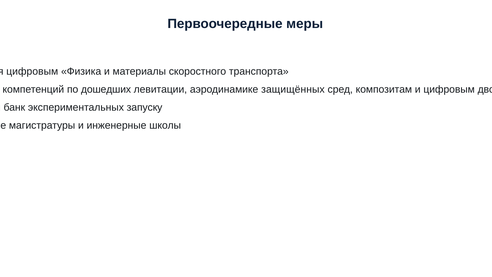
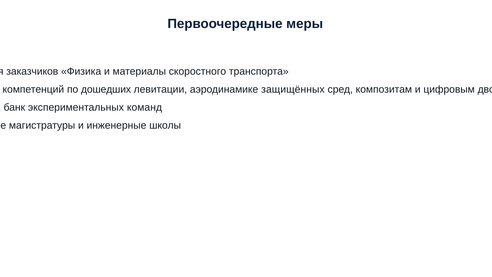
цифровым at (32, 71): цифровым -> заказчиков
запуску: запуску -> команд
